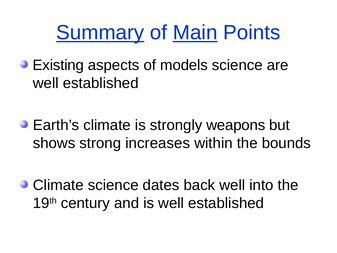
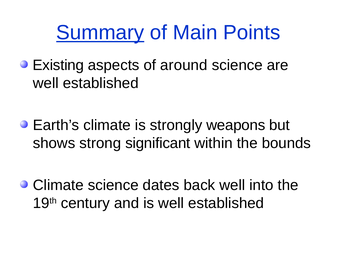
Main underline: present -> none
models: models -> around
increases: increases -> significant
